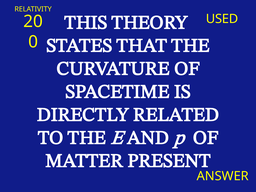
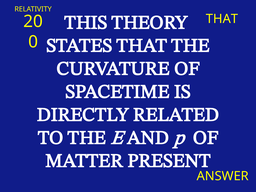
USED at (222, 19): USED -> THAT
